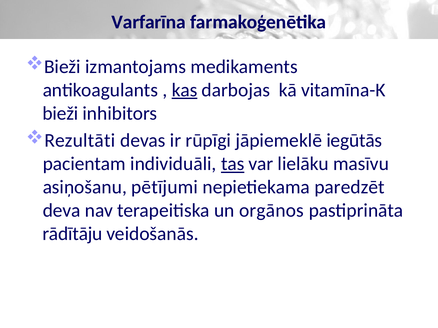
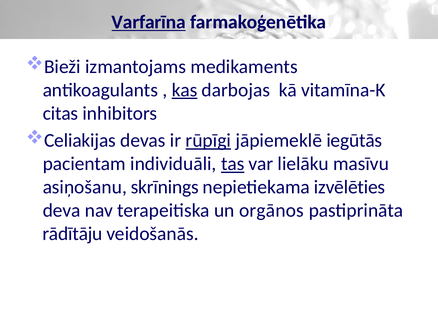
Varfarīna underline: none -> present
bieži at (60, 114): bieži -> citas
Rezultāti: Rezultāti -> Celiakijas
rūpīgi underline: none -> present
pētījumi: pētījumi -> skrīnings
paredzēt: paredzēt -> izvēlēties
